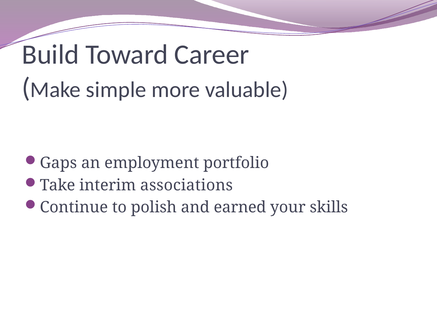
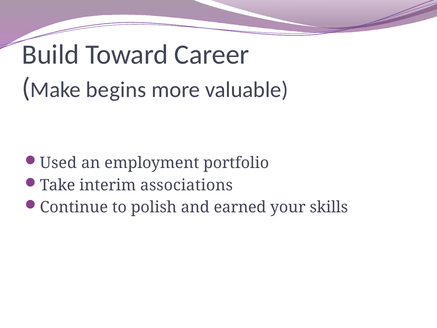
simple: simple -> begins
Gaps: Gaps -> Used
